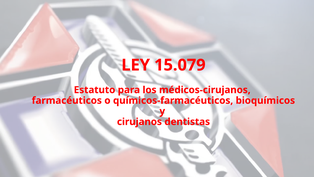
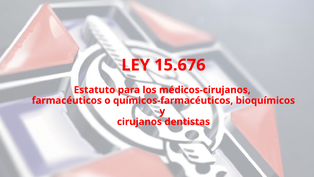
15.079: 15.079 -> 15.676
